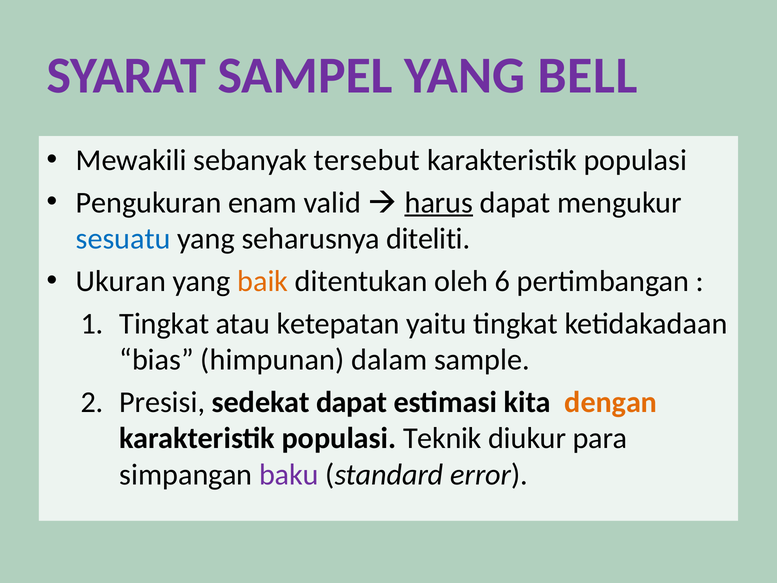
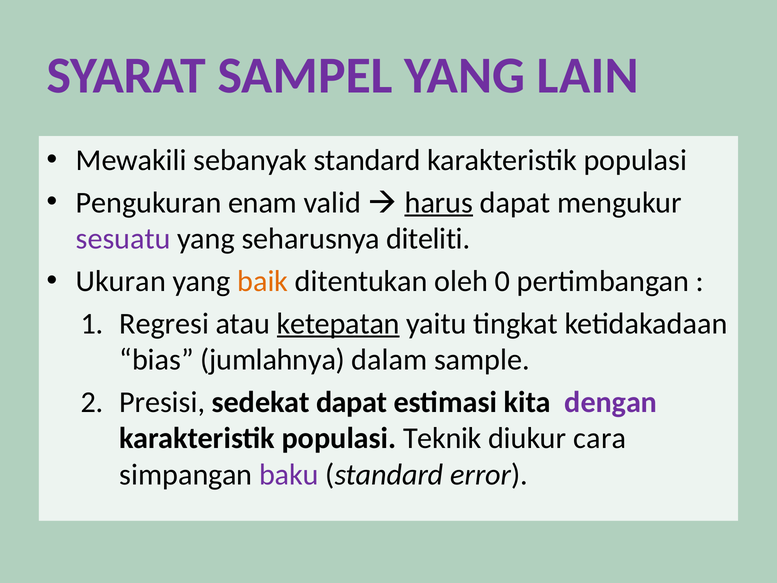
BELL: BELL -> LAIN
sebanyak tersebut: tersebut -> standard
sesuatu colour: blue -> purple
6: 6 -> 0
Tingkat at (164, 323): Tingkat -> Regresi
ketepatan underline: none -> present
himpunan: himpunan -> jumlahnya
dengan colour: orange -> purple
para: para -> cara
